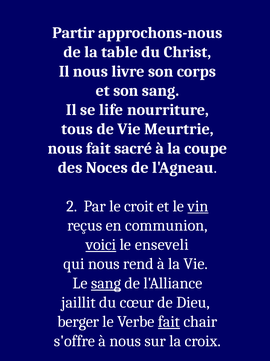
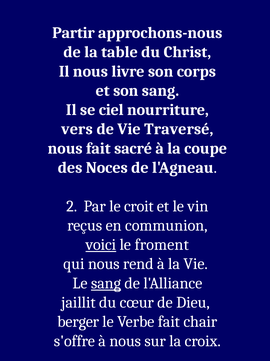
life: life -> ciel
tous: tous -> vers
Meurtrie: Meurtrie -> Traversé
vin underline: present -> none
enseveli: enseveli -> froment
fait at (169, 321) underline: present -> none
